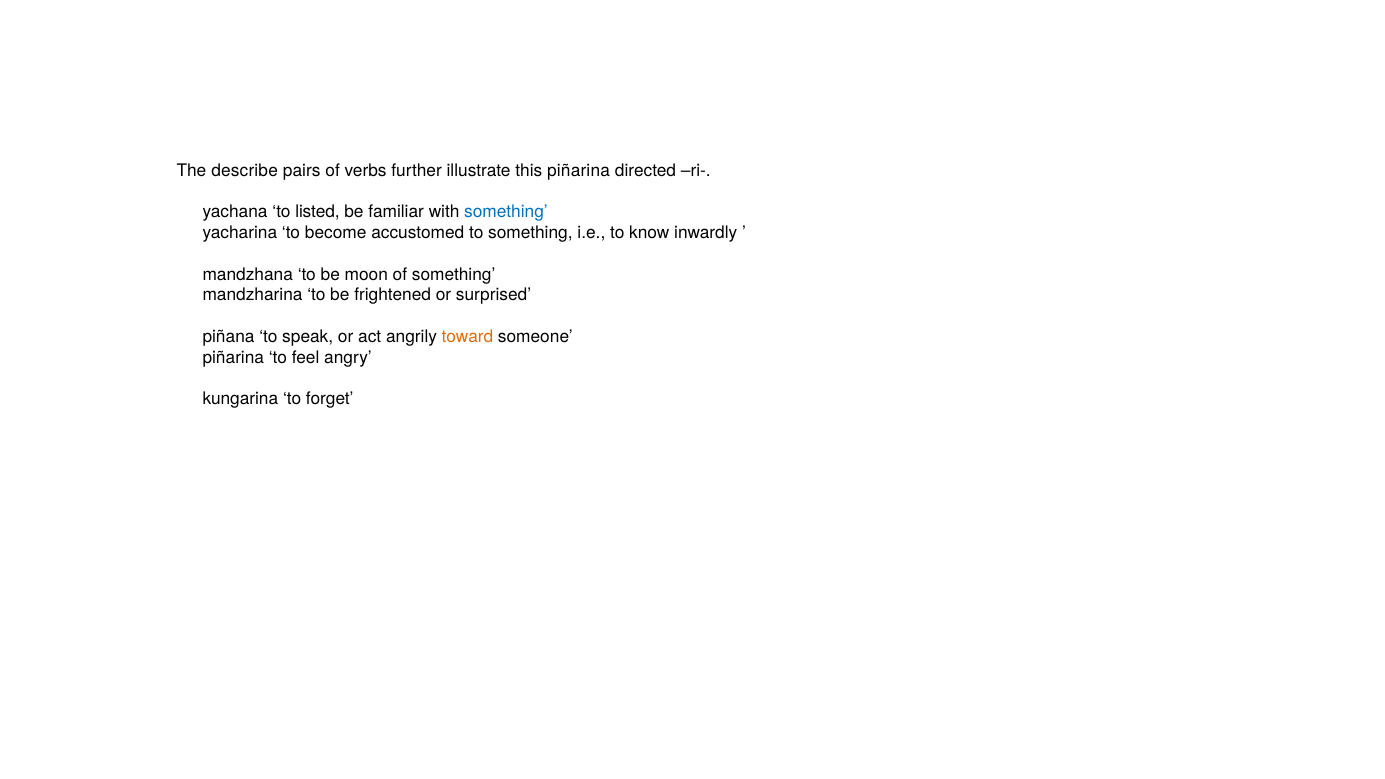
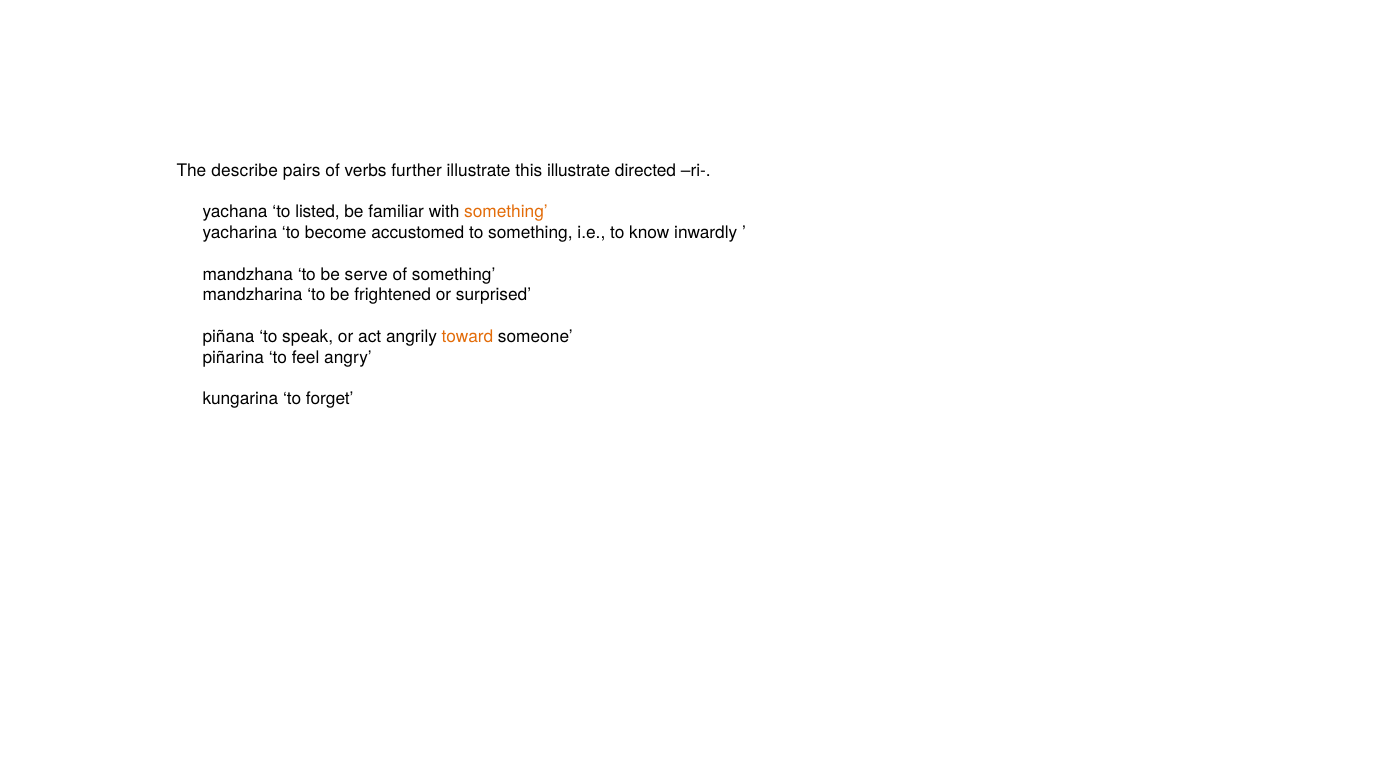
this piñarina: piñarina -> illustrate
something at (506, 212) colour: blue -> orange
moon: moon -> serve
